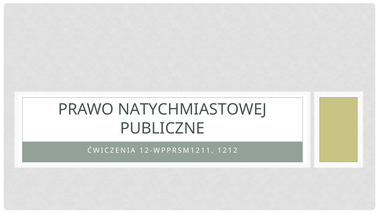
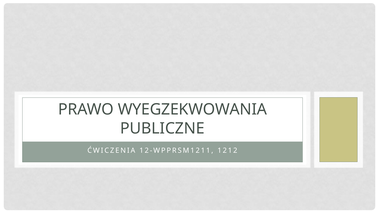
NATYCHMIASTOWEJ: NATYCHMIASTOWEJ -> WYEGZEKWOWANIA
